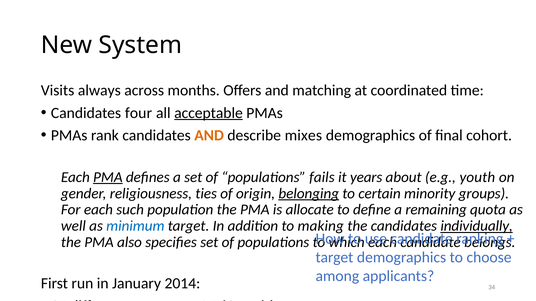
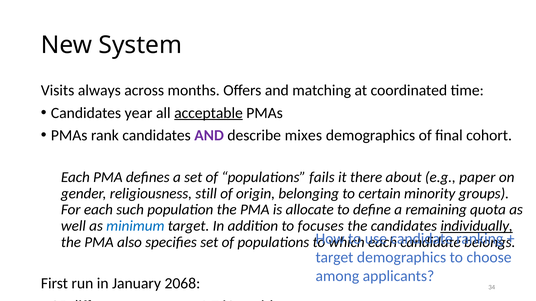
four: four -> year
AND at (209, 136) colour: orange -> purple
PMA at (108, 177) underline: present -> none
years: years -> there
youth: youth -> paper
ties: ties -> still
belonging underline: present -> none
making: making -> focuses
2014: 2014 -> 2068
